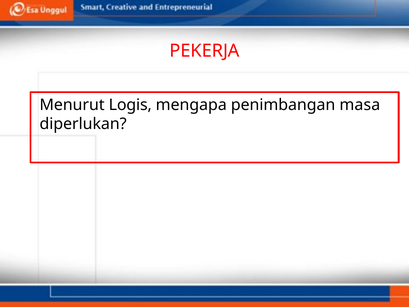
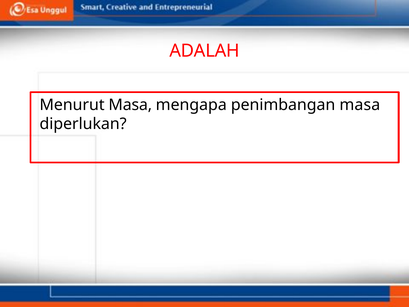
PEKERJA: PEKERJA -> ADALAH
Menurut Logis: Logis -> Masa
